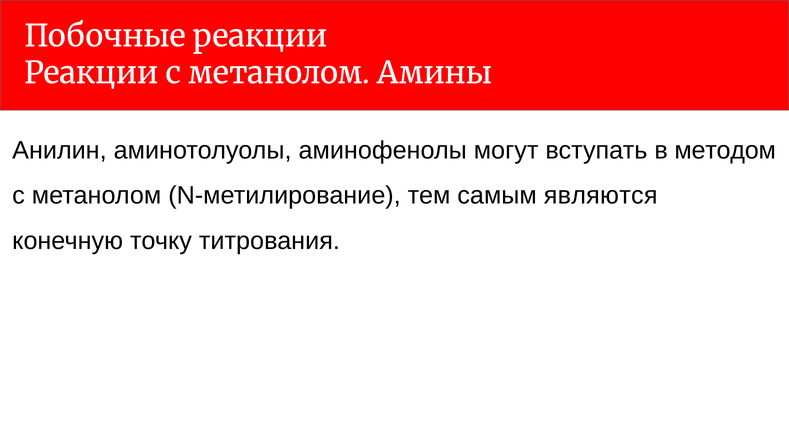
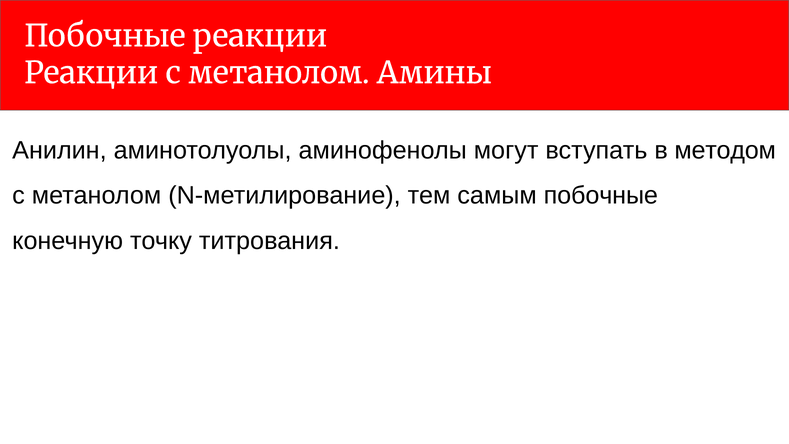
самым являются: являются -> побочные
